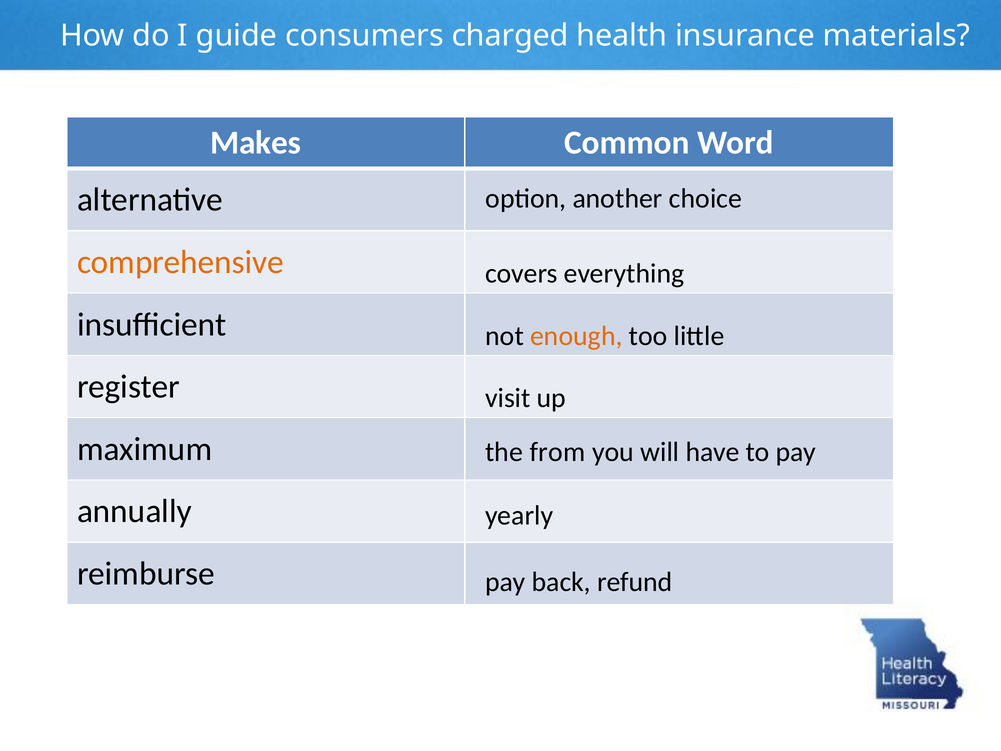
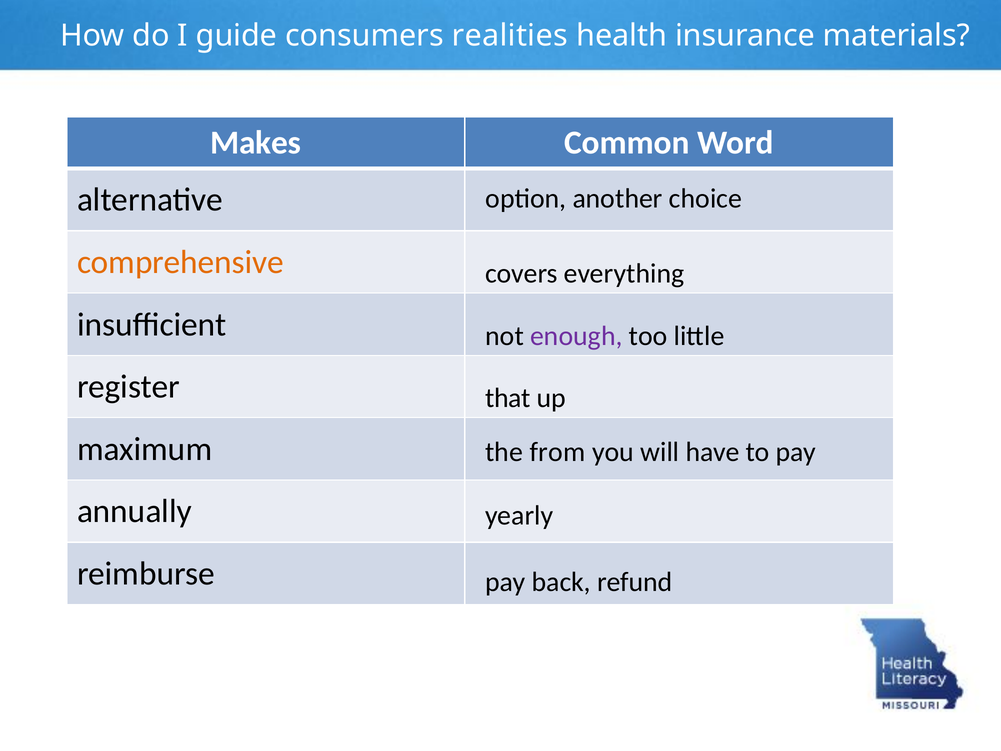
charged: charged -> realities
enough colour: orange -> purple
visit: visit -> that
